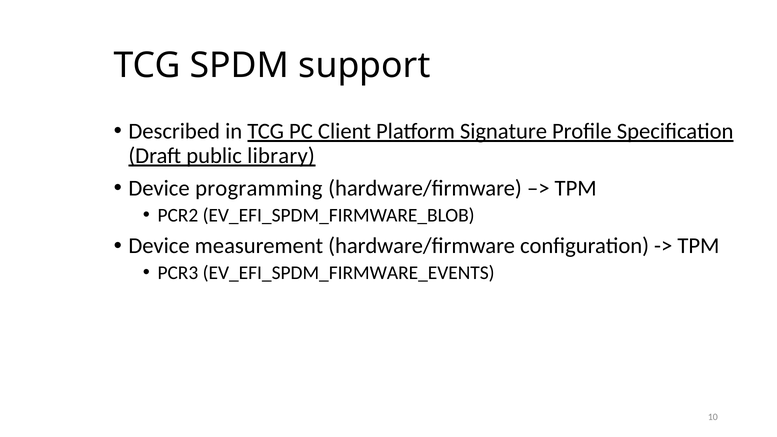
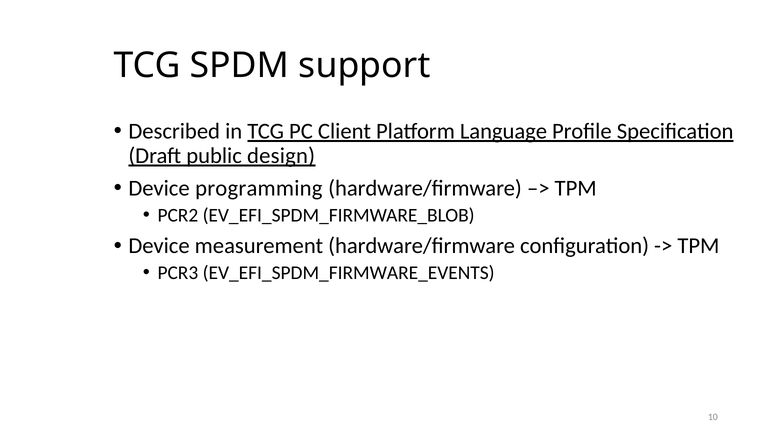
Signature: Signature -> Language
library: library -> design
